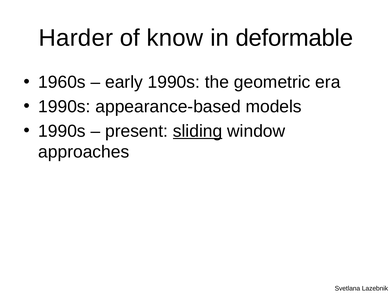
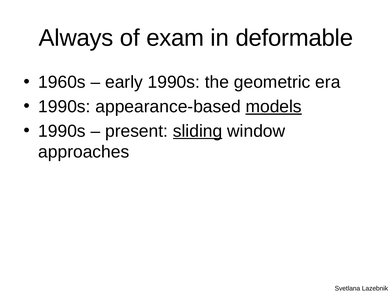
Harder: Harder -> Always
know: know -> exam
models underline: none -> present
